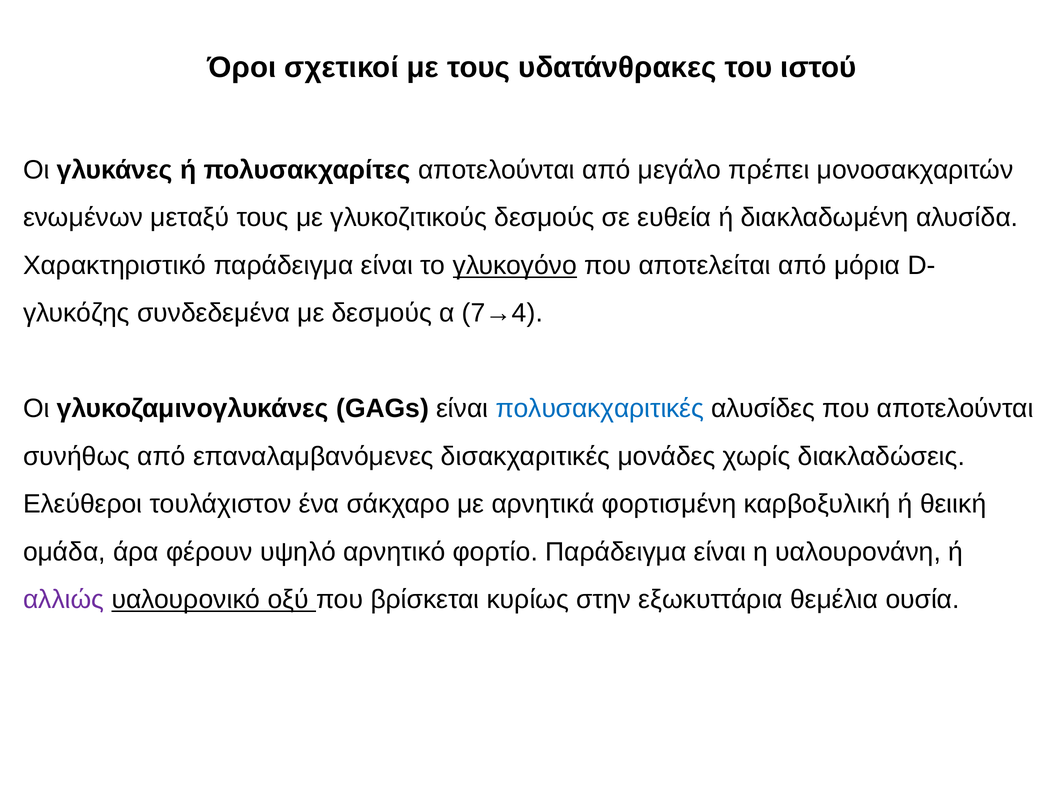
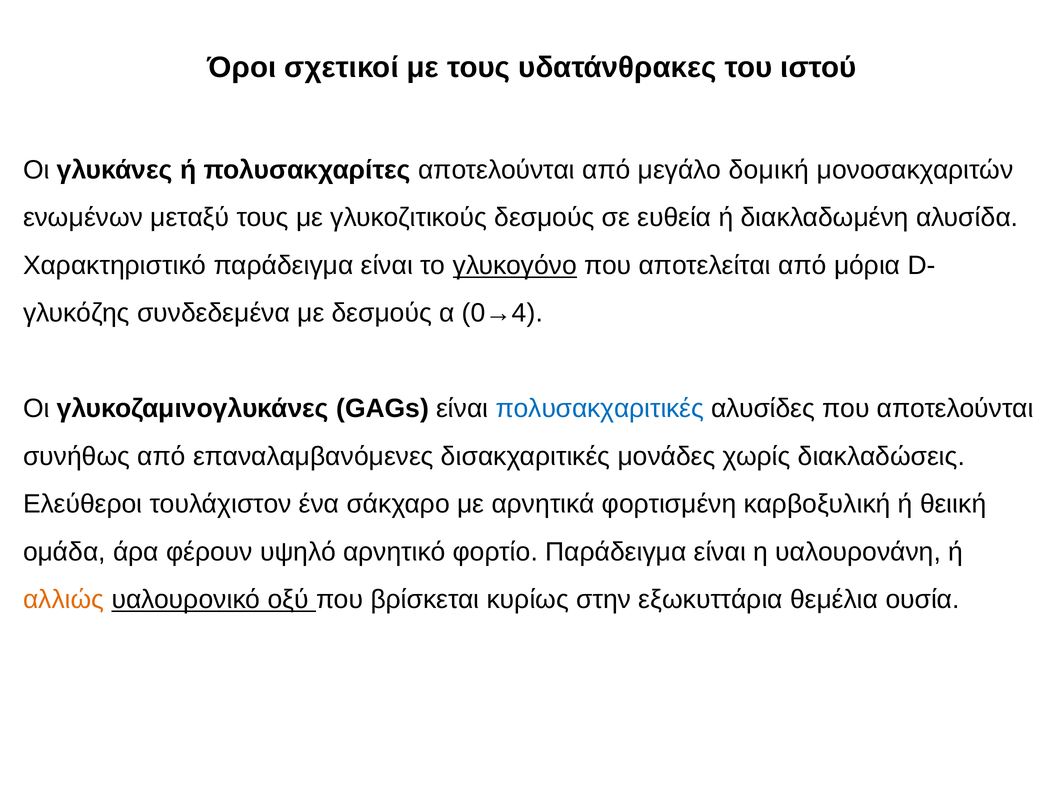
πρέπει: πρέπει -> δομική
7→4: 7→4 -> 0→4
αλλιώς colour: purple -> orange
